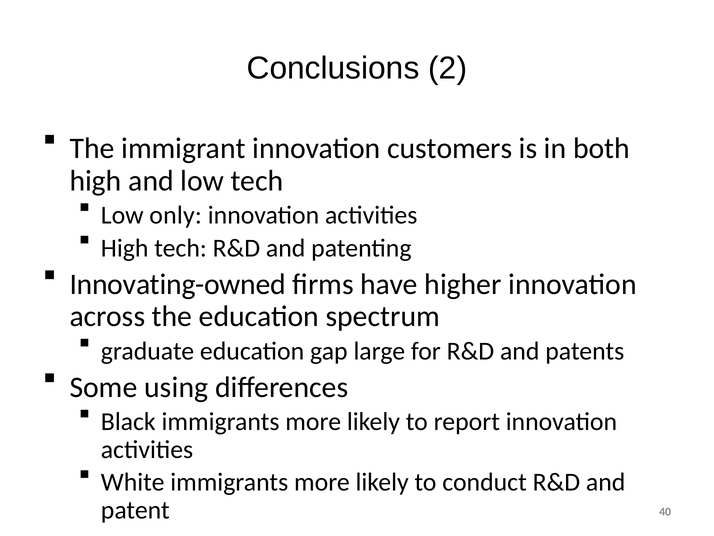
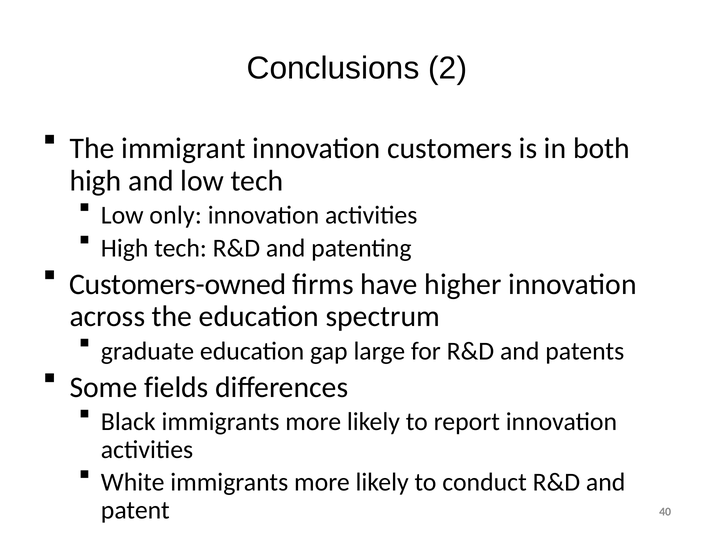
Innovating-owned: Innovating-owned -> Customers-owned
using: using -> fields
